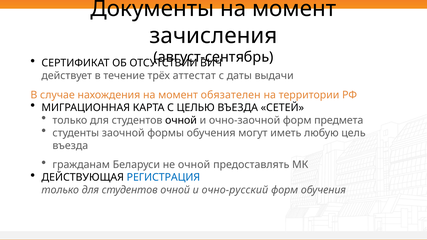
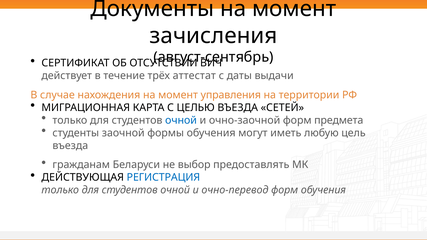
обязателен: обязателен -> управления
очной at (181, 120) colour: black -> blue
не очной: очной -> выбор
очно-русский: очно-русский -> очно-перевод
